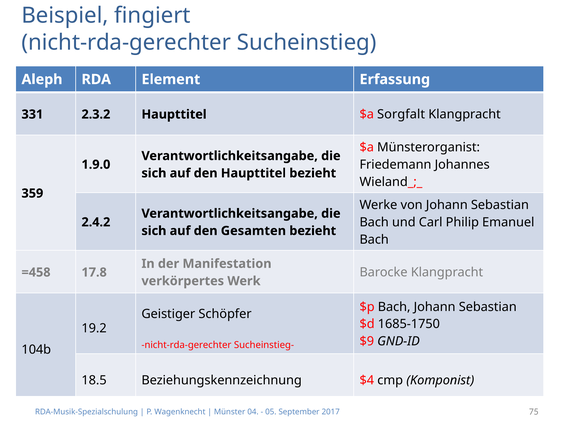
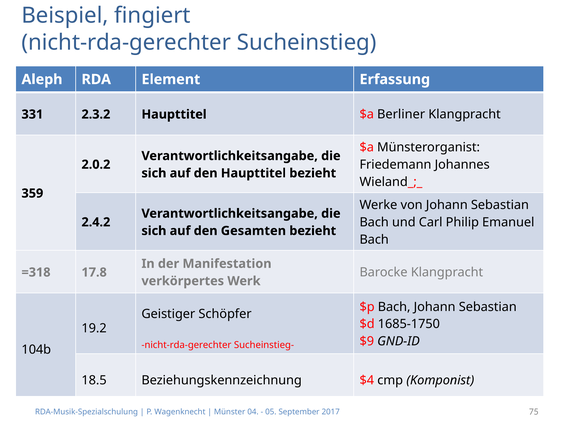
Sorgfalt: Sorgfalt -> Berliner
1.9.0: 1.9.0 -> 2.0.2
=458: =458 -> =318
